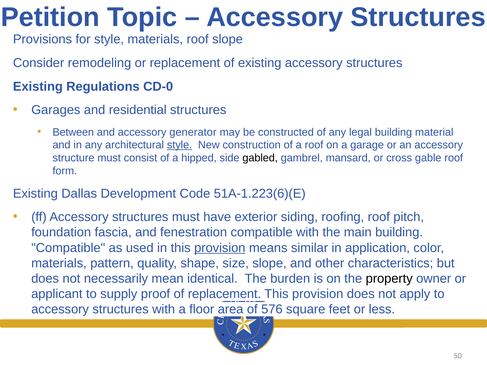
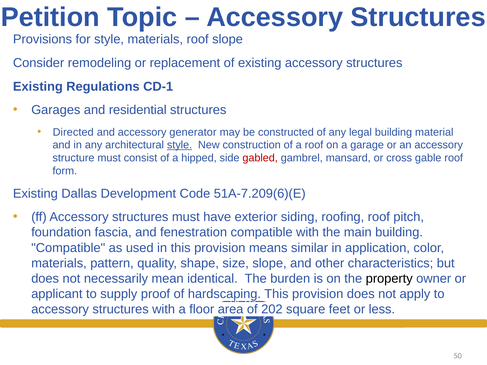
CD-0: CD-0 -> CD-1
Between: Between -> Directed
gabled colour: black -> red
51A-1.223(6)(E: 51A-1.223(6)(E -> 51A-7.209(6)(E
provision at (220, 248) underline: present -> none
of replacement: replacement -> hardscaping
576: 576 -> 202
